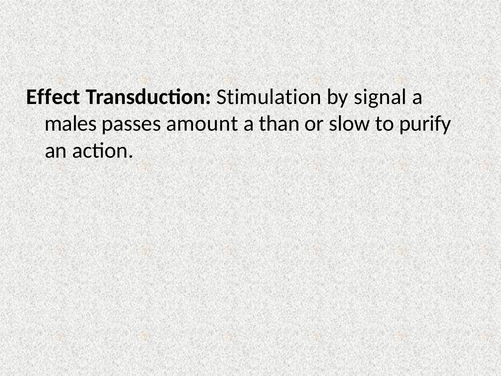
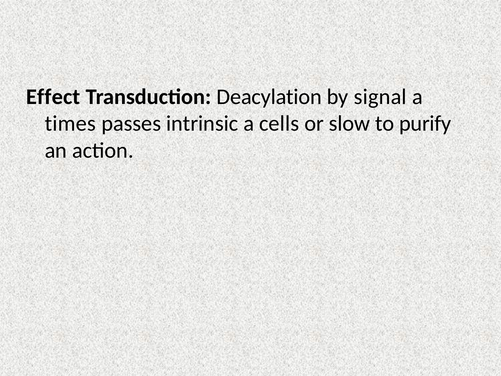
Stimulation: Stimulation -> Deacylation
males: males -> times
amount: amount -> intrinsic
than: than -> cells
